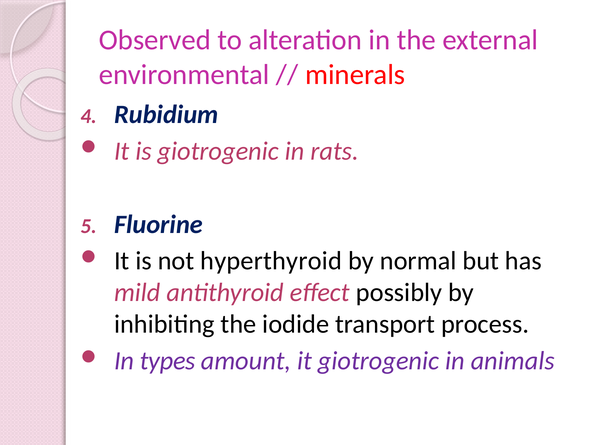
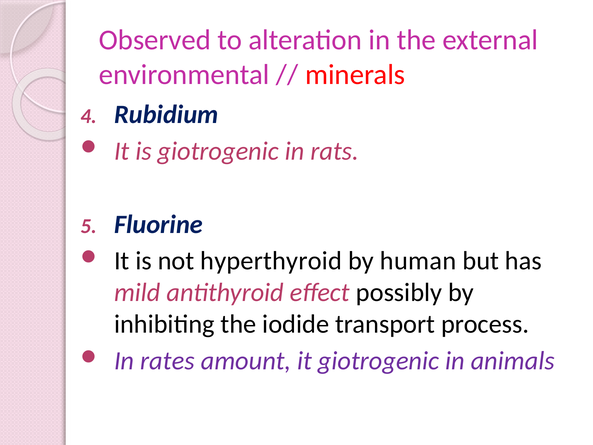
normal: normal -> human
types: types -> rates
